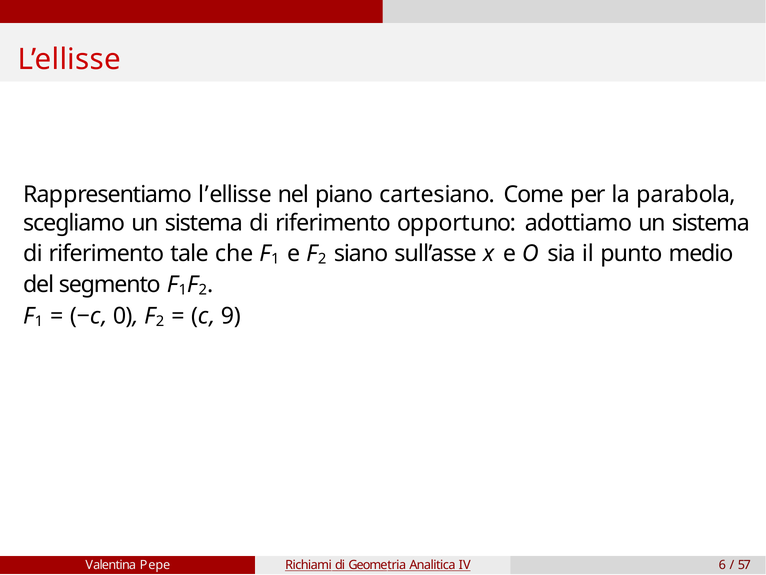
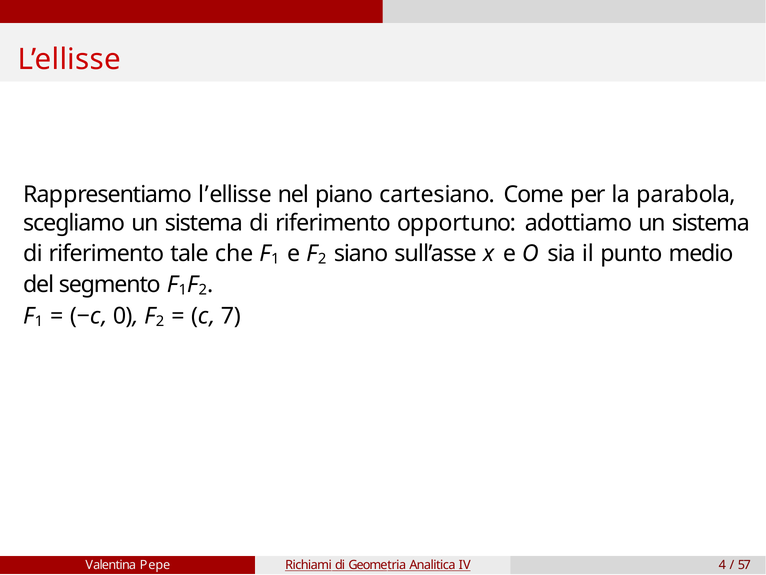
9: 9 -> 7
6: 6 -> 4
